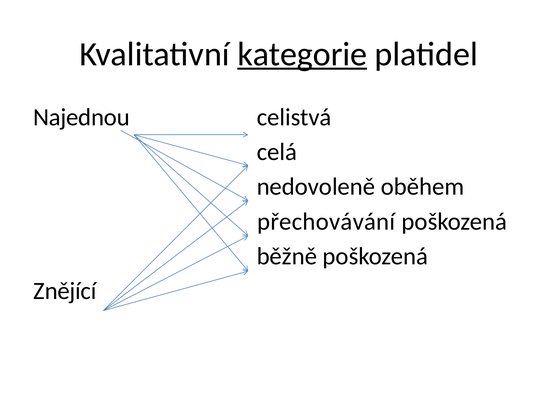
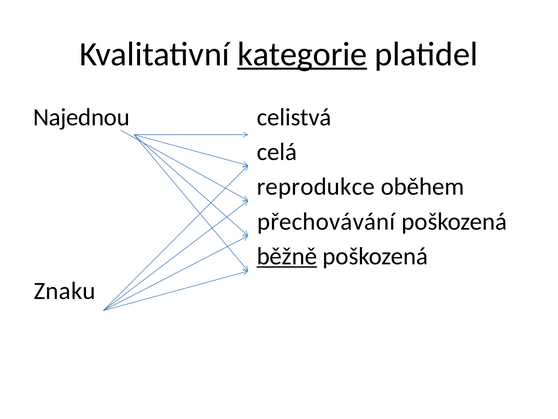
nedovoleně: nedovoleně -> reprodukce
běžně underline: none -> present
Znějící: Znějící -> Znaku
